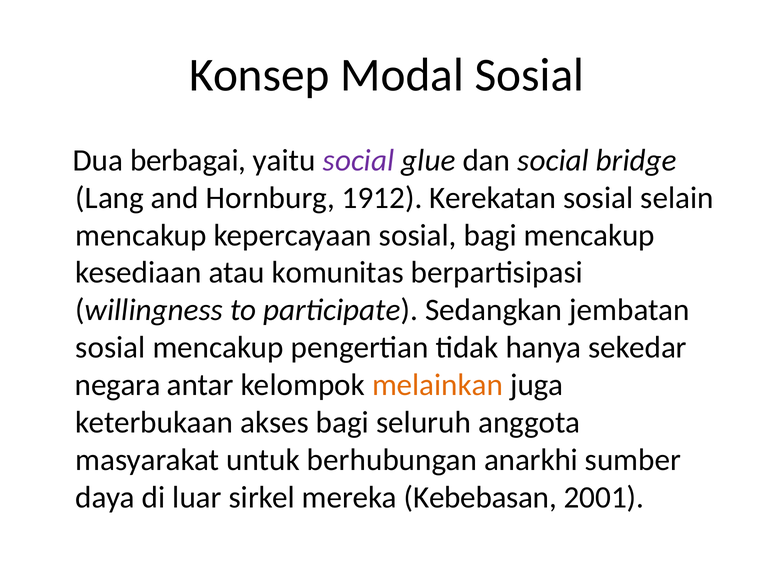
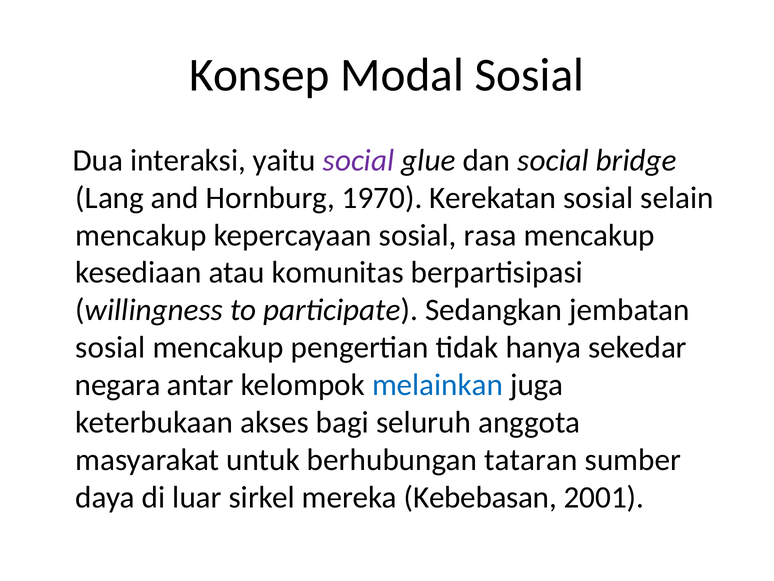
berbagai: berbagai -> interaksi
1912: 1912 -> 1970
sosial bagi: bagi -> rasa
melainkan colour: orange -> blue
anarkhi: anarkhi -> tataran
